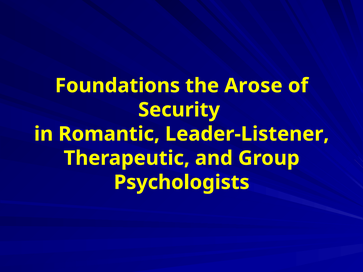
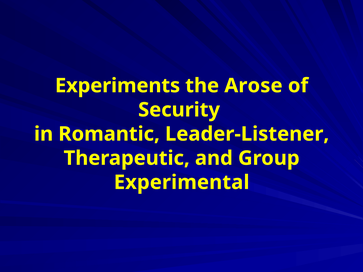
Foundations: Foundations -> Experiments
Psychologists: Psychologists -> Experimental
